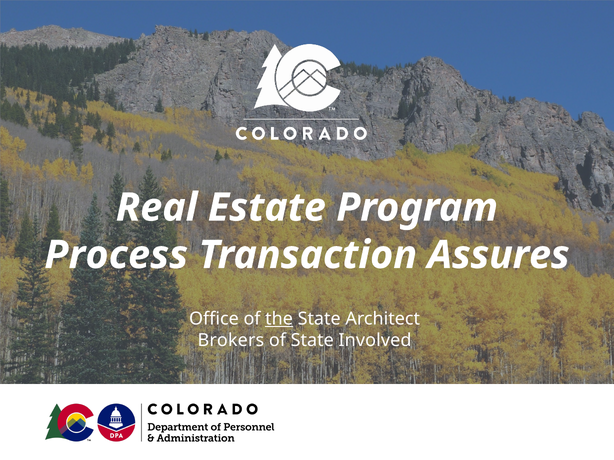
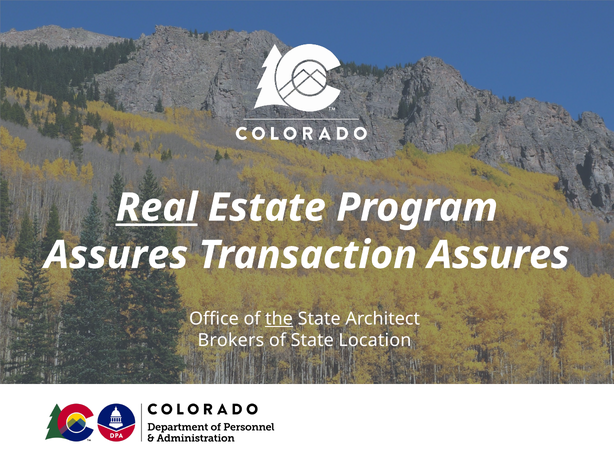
Real underline: none -> present
Process at (116, 255): Process -> Assures
Involved: Involved -> Location
